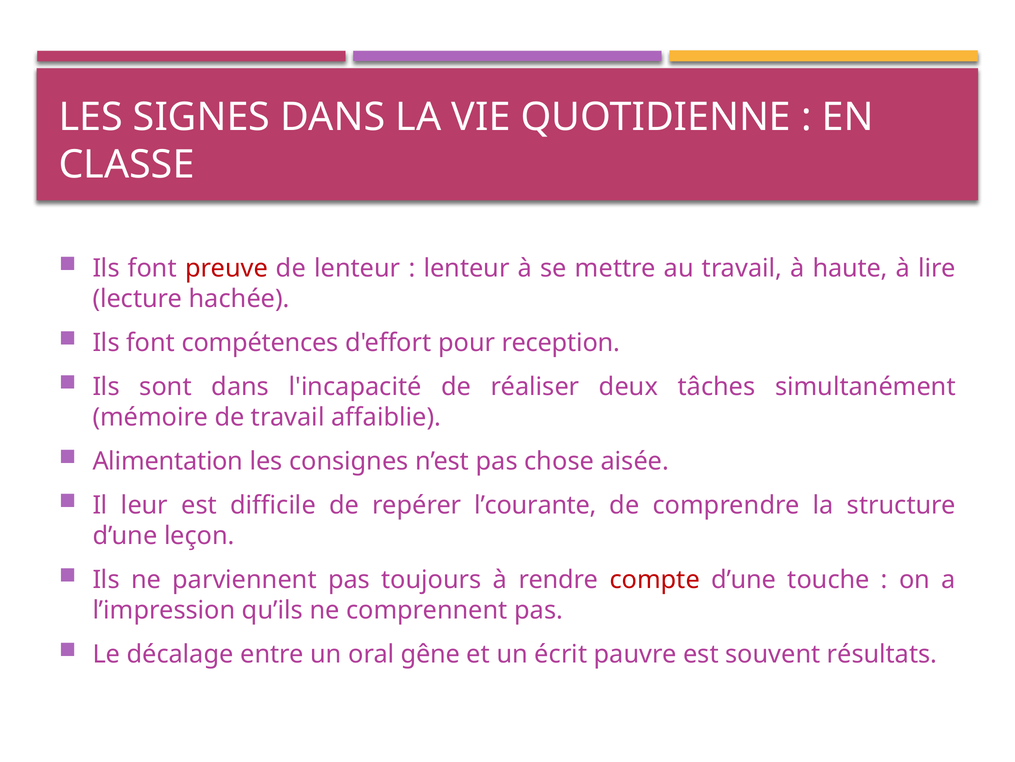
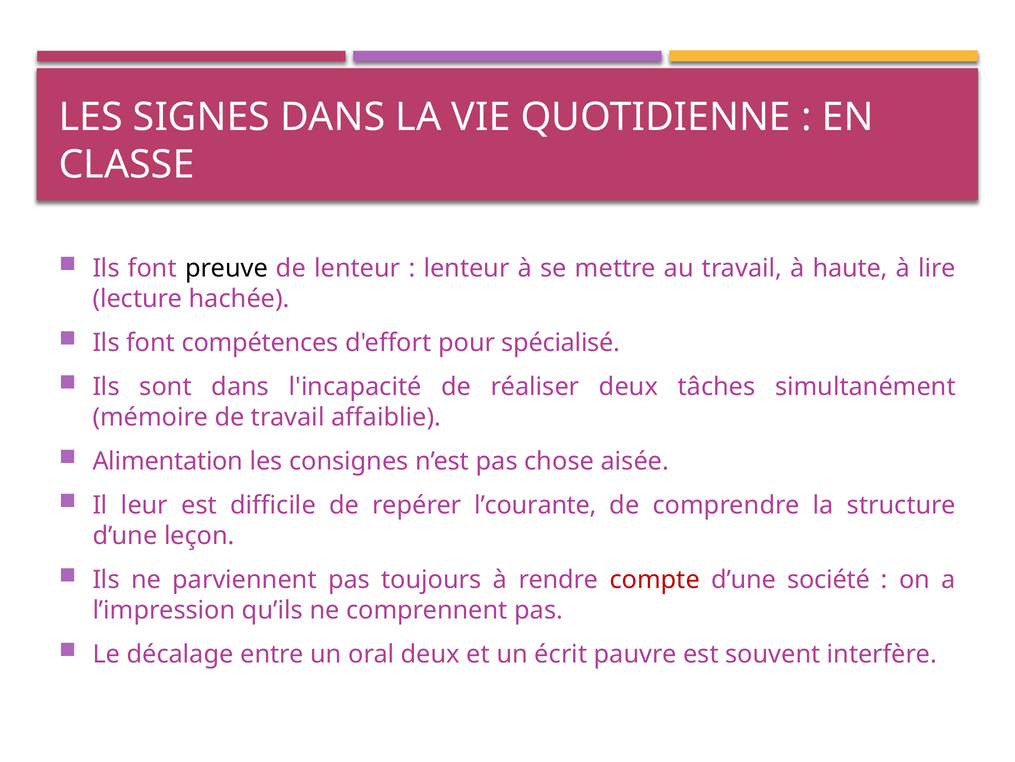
preuve colour: red -> black
reception: reception -> spécialisé
touche: touche -> société
oral gêne: gêne -> deux
résultats: résultats -> interfère
